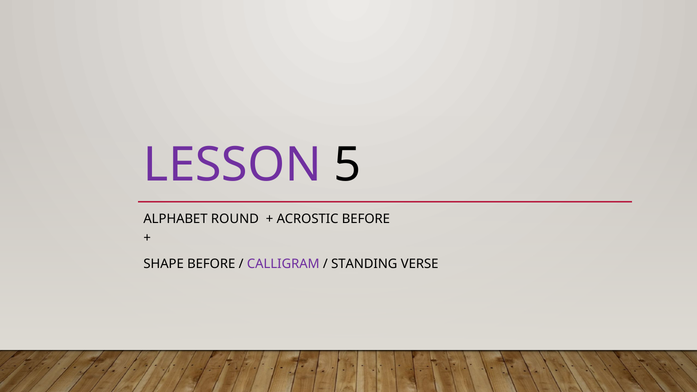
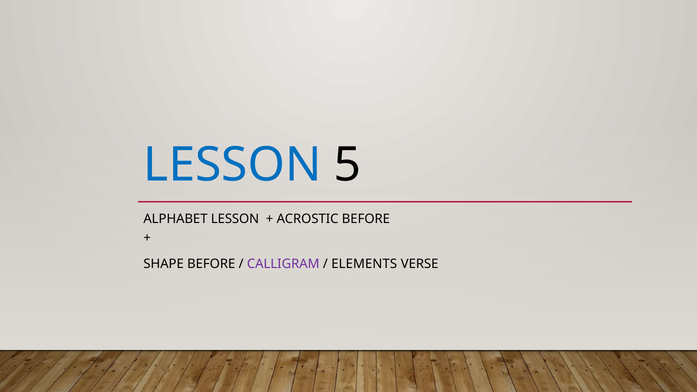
LESSON at (232, 165) colour: purple -> blue
ALPHABET ROUND: ROUND -> LESSON
STANDING: STANDING -> ELEMENTS
